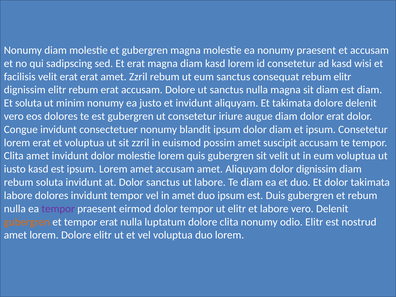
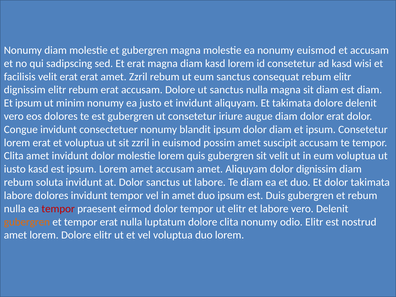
nonumy praesent: praesent -> euismod
soluta at (28, 103): soluta -> ipsum
tempor at (58, 209) colour: purple -> red
